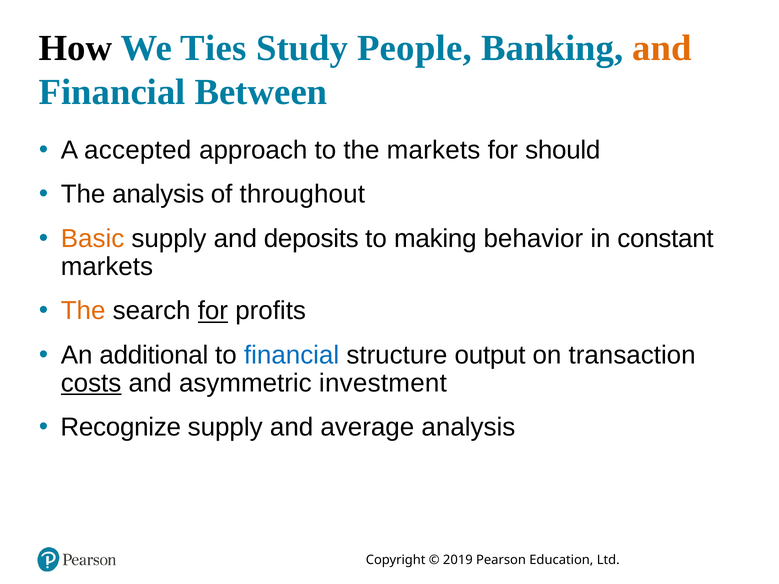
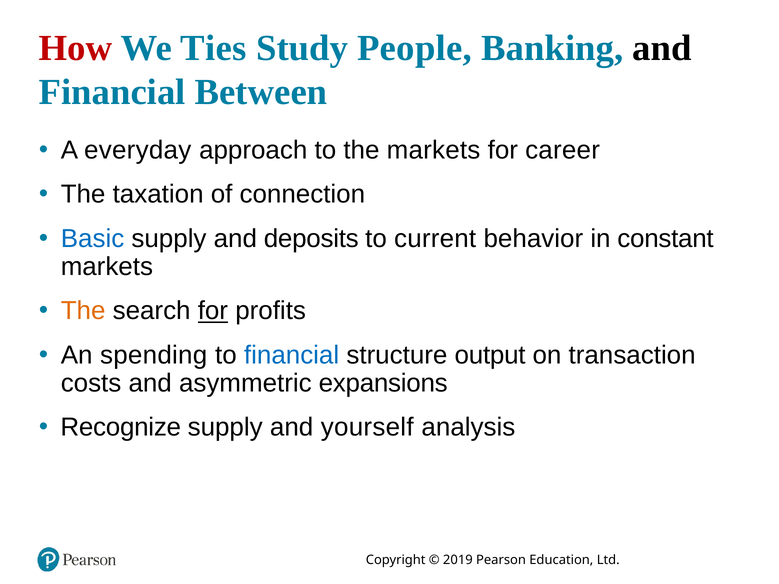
How colour: black -> red
and at (662, 48) colour: orange -> black
accepted: accepted -> everyday
should: should -> career
The analysis: analysis -> taxation
throughout: throughout -> connection
Basic colour: orange -> blue
making: making -> current
additional: additional -> spending
costs underline: present -> none
investment: investment -> expansions
average: average -> yourself
